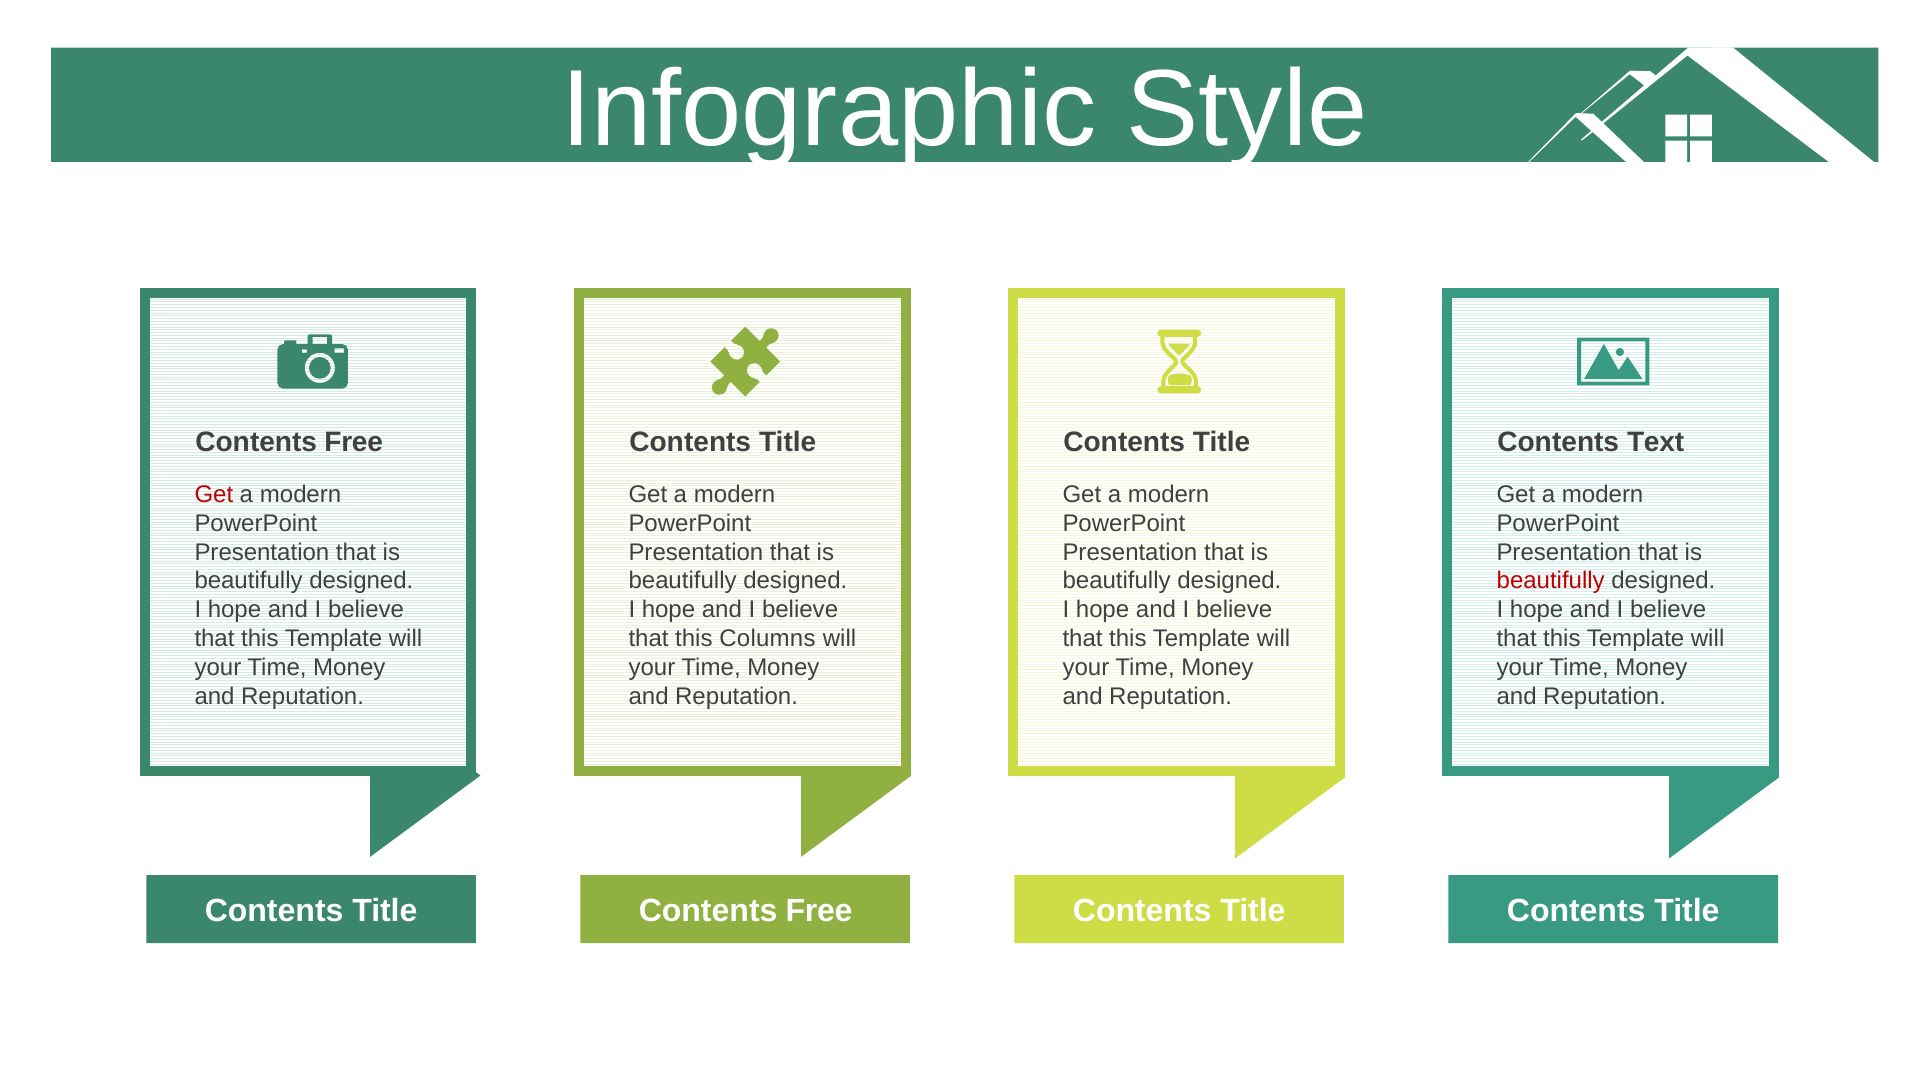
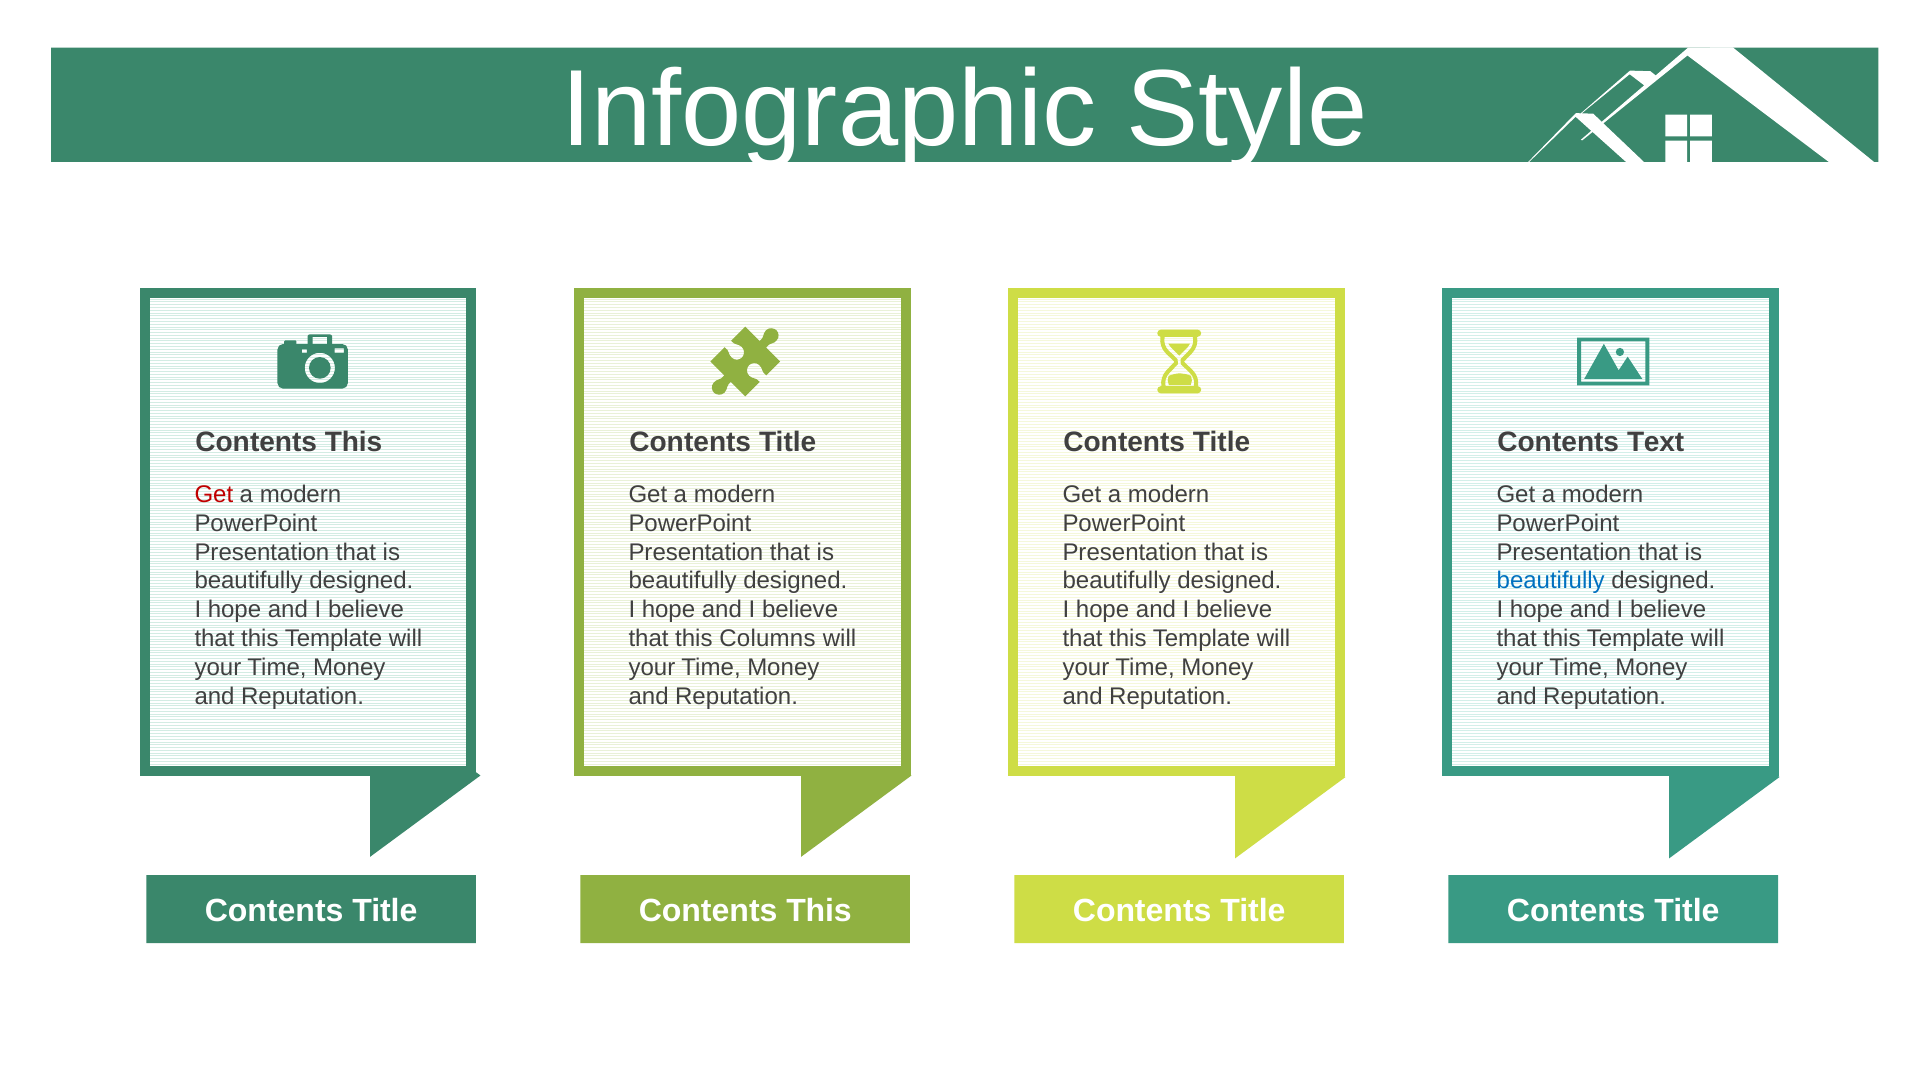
Free at (354, 442): Free -> This
beautifully at (1551, 581) colour: red -> blue
Title Contents Free: Free -> This
